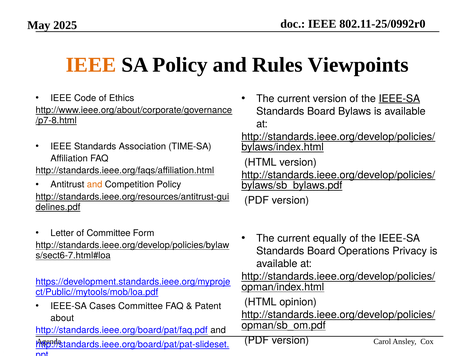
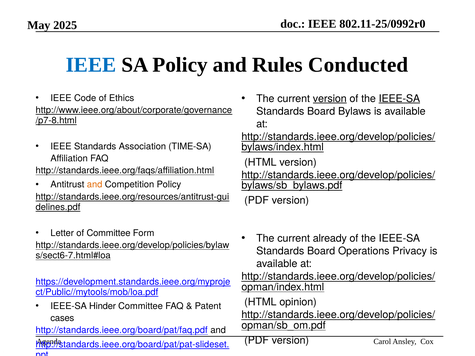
IEEE at (91, 65) colour: orange -> blue
Viewpoints: Viewpoints -> Conducted
version at (330, 99) underline: none -> present
equally: equally -> already
Cases: Cases -> Hinder
about: about -> cases
